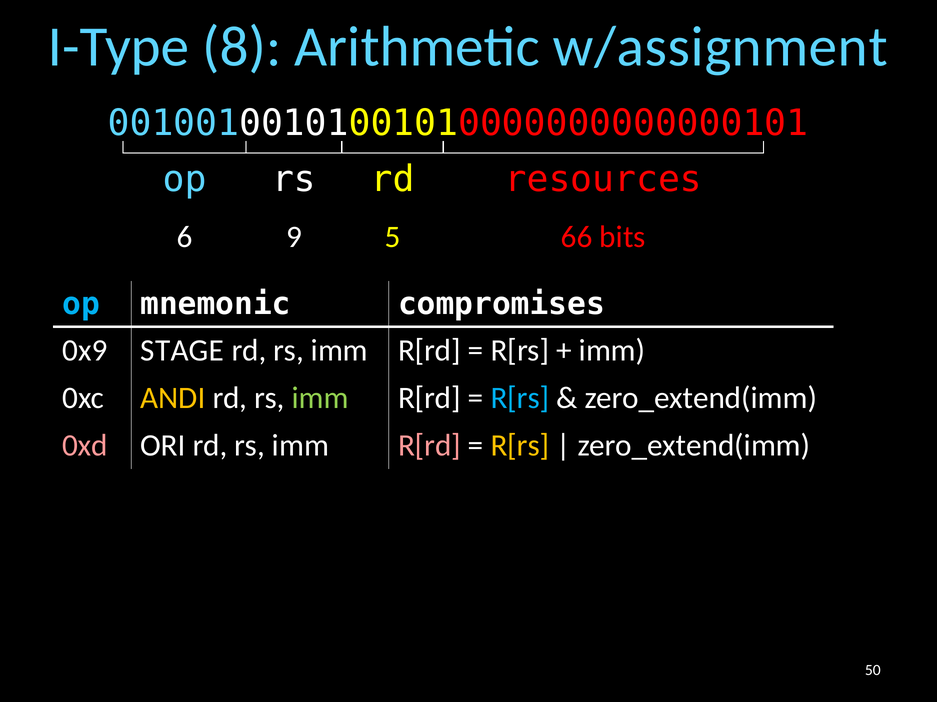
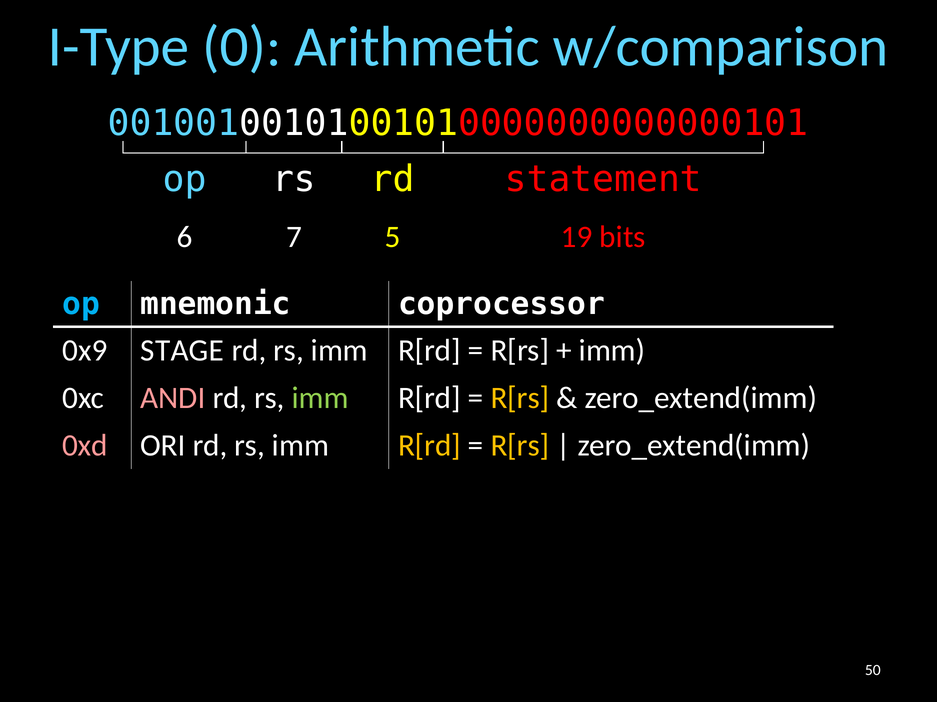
8: 8 -> 0
w/assignment: w/assignment -> w/comparison
resources: resources -> statement
9: 9 -> 7
66: 66 -> 19
compromises: compromises -> coprocessor
ANDI colour: yellow -> pink
R[rs at (520, 398) colour: light blue -> yellow
R[rd at (429, 446) colour: pink -> yellow
